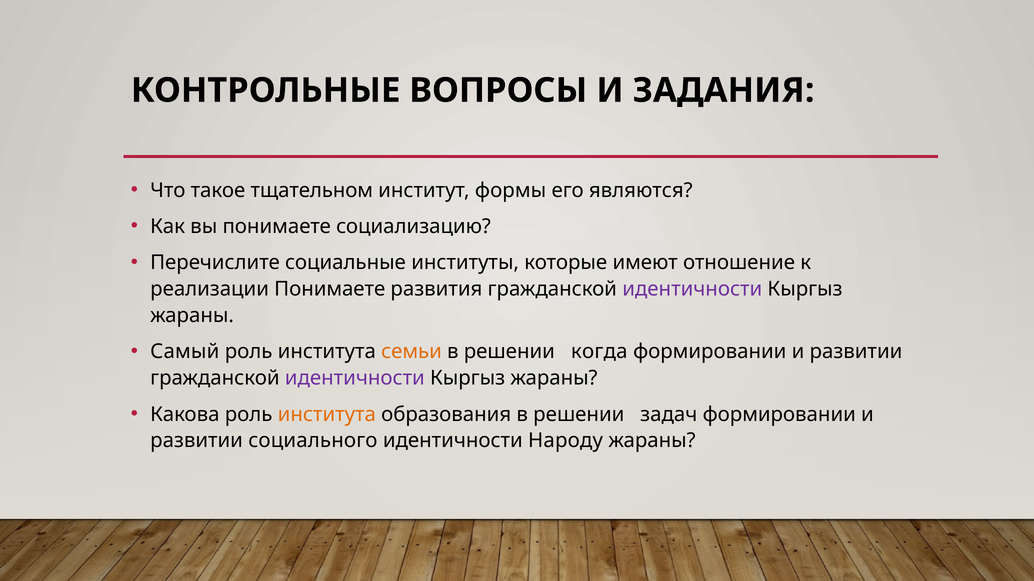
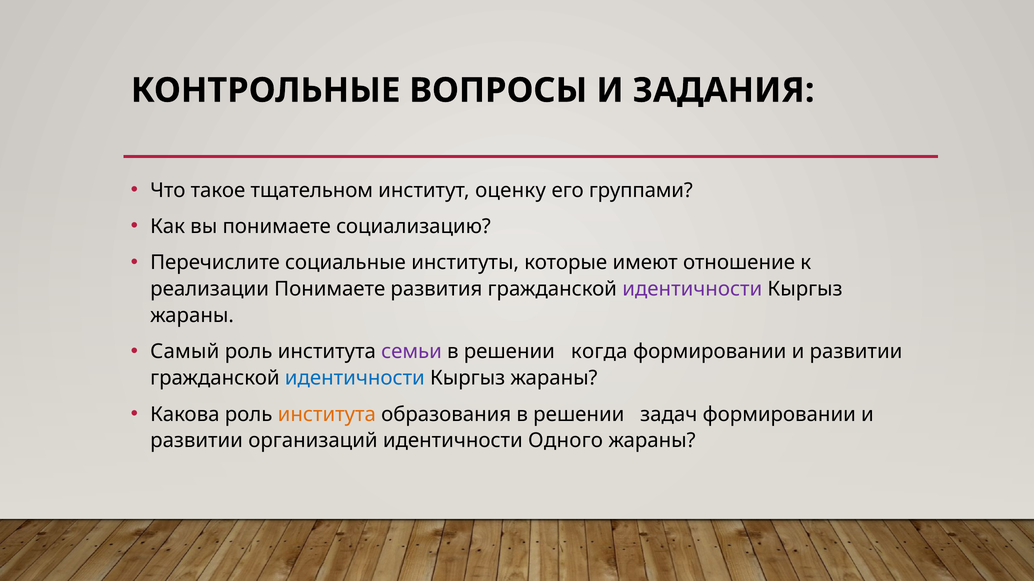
формы: формы -> оценку
являются: являются -> группами
семьи colour: orange -> purple
идентичности at (355, 379) colour: purple -> blue
социального: социального -> организаций
Народу: Народу -> Одного
